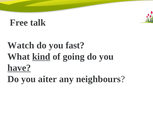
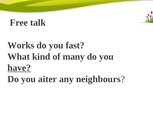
Watch: Watch -> Works
kind underline: present -> none
going: going -> many
